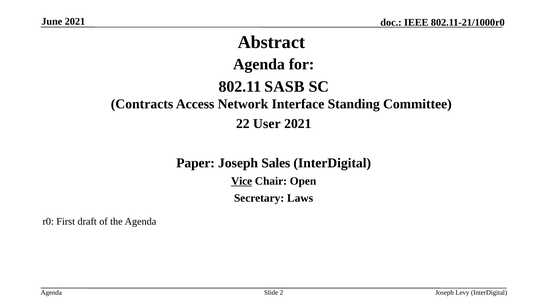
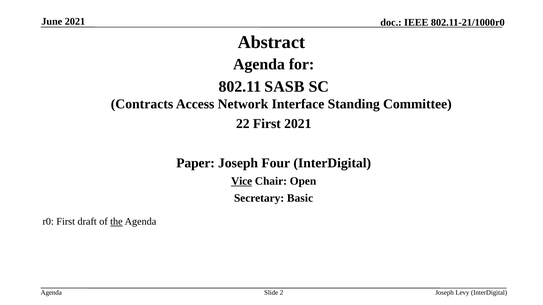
22 User: User -> First
Sales: Sales -> Four
Laws: Laws -> Basic
the underline: none -> present
